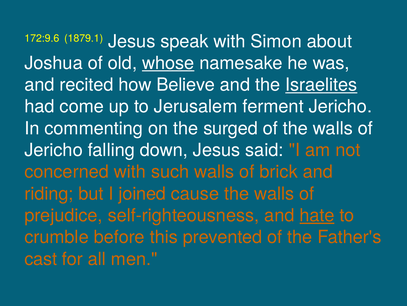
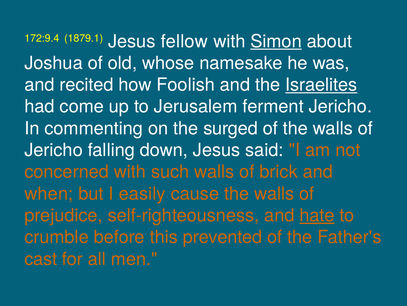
172:9.6: 172:9.6 -> 172:9.4
speak: speak -> fellow
Simon underline: none -> present
whose underline: present -> none
Believe: Believe -> Foolish
riding: riding -> when
joined: joined -> easily
